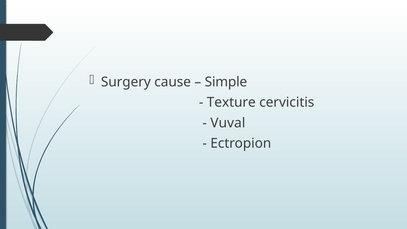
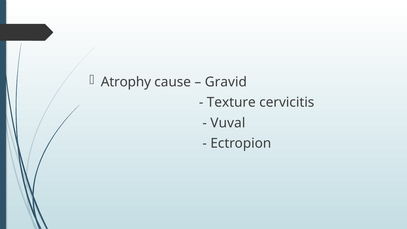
Surgery: Surgery -> Atrophy
Simple: Simple -> Gravid
